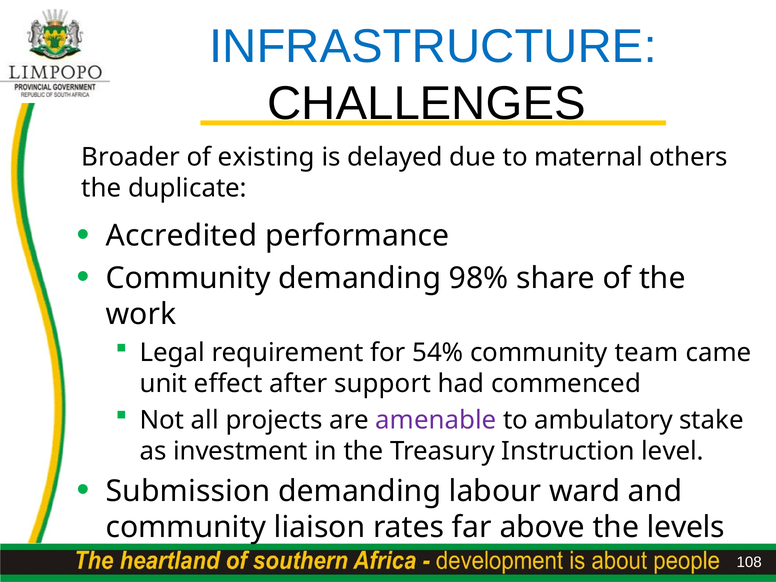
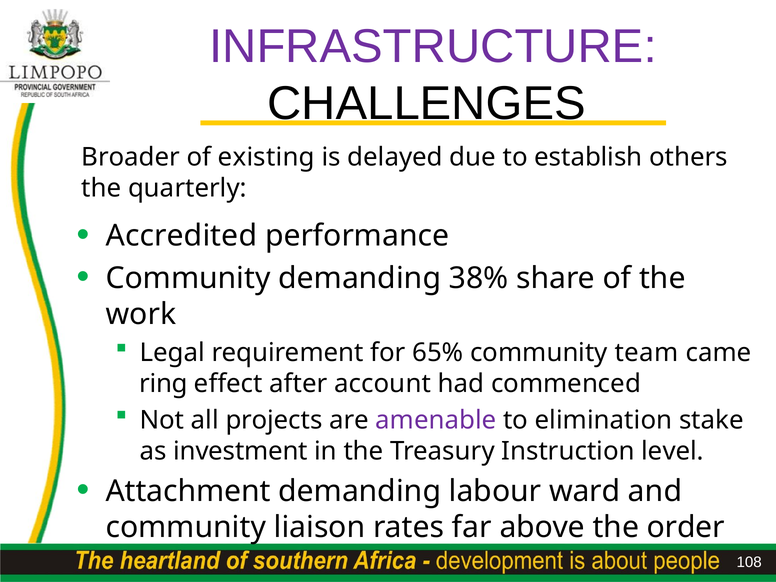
INFRASTRUCTURE colour: blue -> purple
maternal: maternal -> establish
duplicate: duplicate -> quarterly
98%: 98% -> 38%
54%: 54% -> 65%
unit: unit -> ring
support: support -> account
ambulatory: ambulatory -> elimination
Submission: Submission -> Attachment
levels: levels -> order
